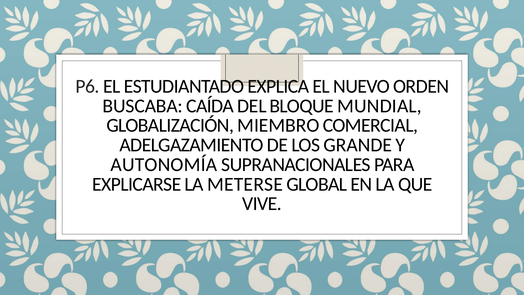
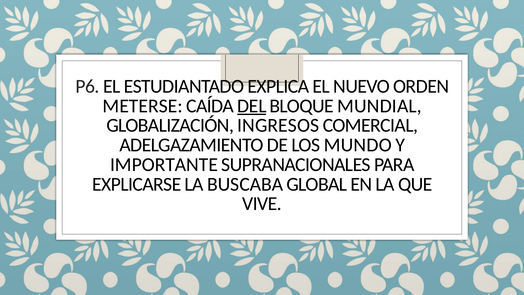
BUSCABA: BUSCABA -> METERSE
DEL underline: none -> present
MIEMBRO: MIEMBRO -> INGRESOS
GRANDE: GRANDE -> MUNDO
AUTONOMÍA: AUTONOMÍA -> IMPORTANTE
METERSE: METERSE -> BUSCABA
